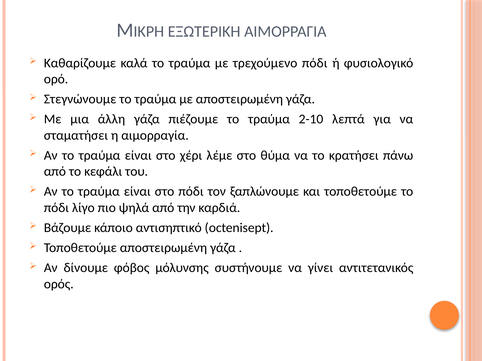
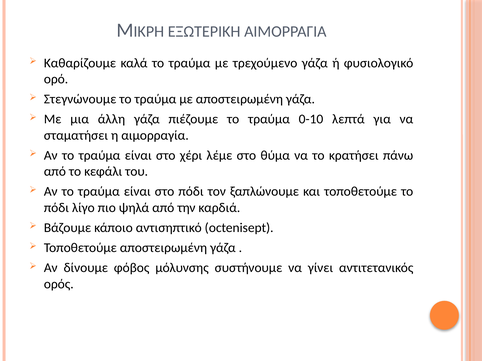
τρεχούμενο πόδι: πόδι -> γάζα
2-10: 2-10 -> 0-10
